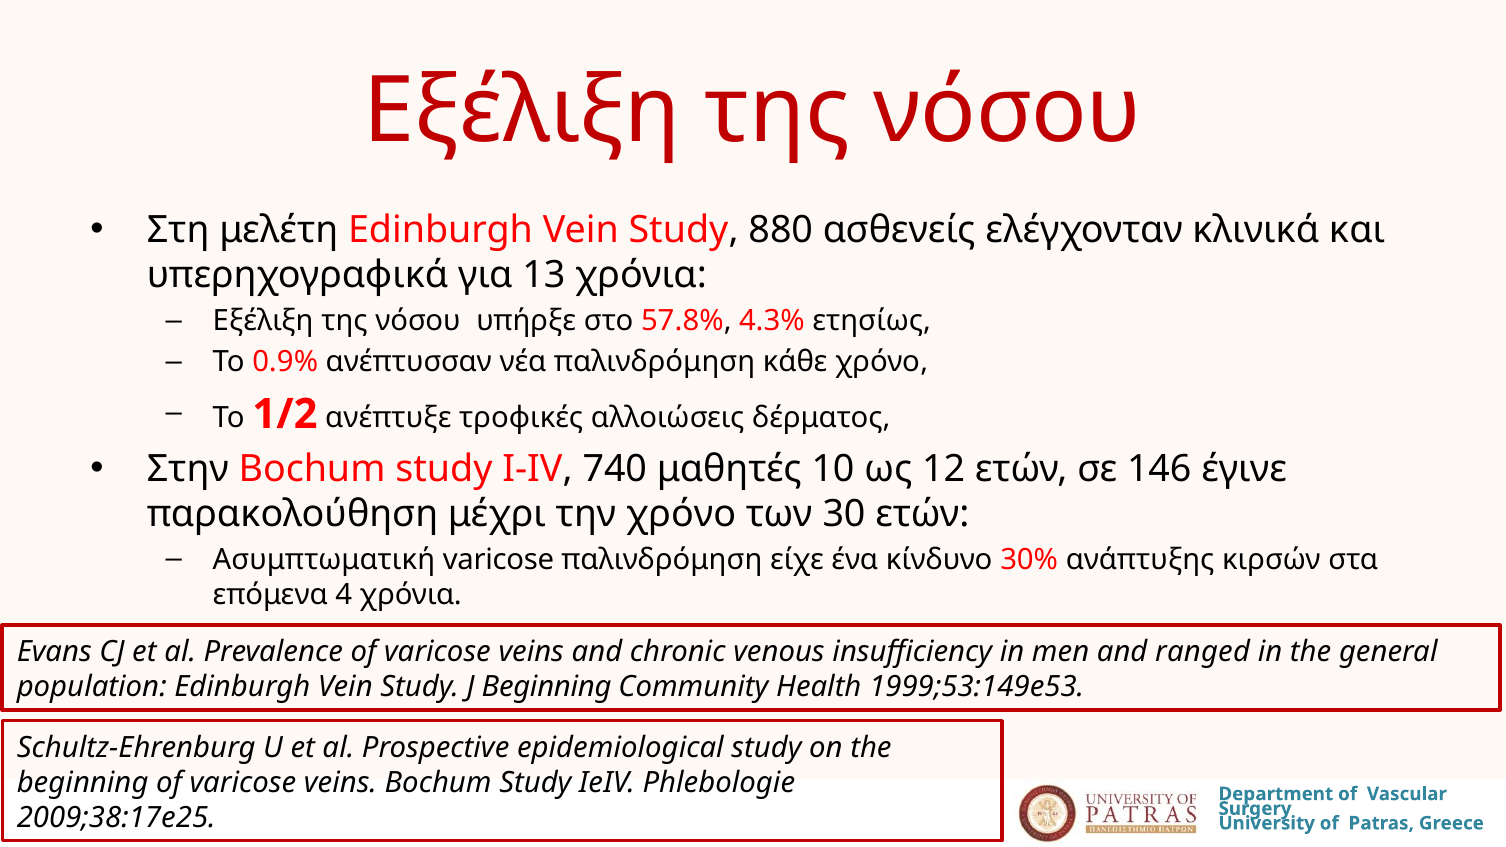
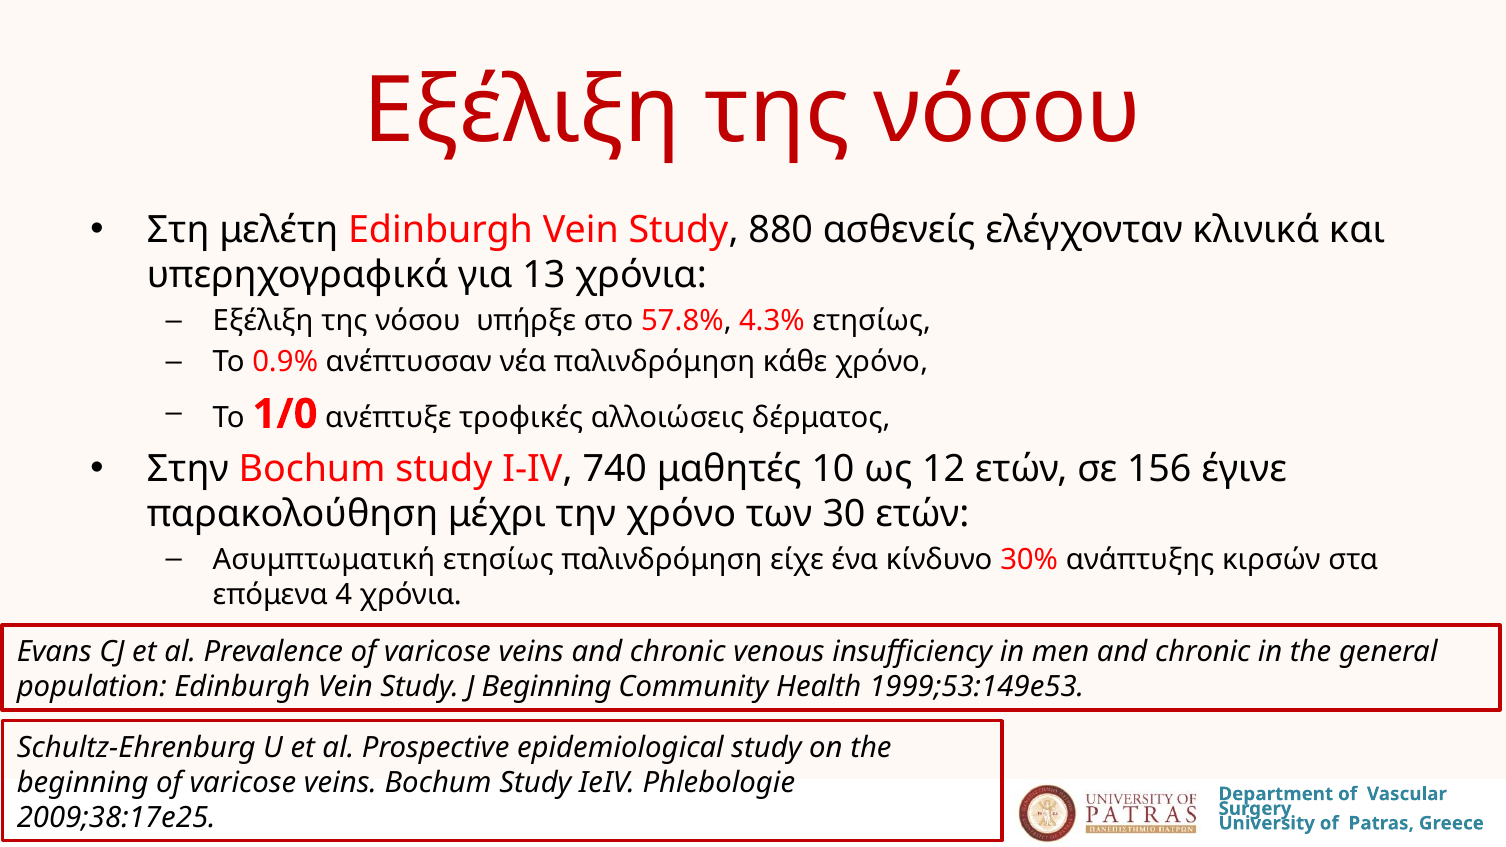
1/2: 1/2 -> 1/0
146: 146 -> 156
Ασυμπτωματική varicose: varicose -> ετησίως
men and ranged: ranged -> chronic
